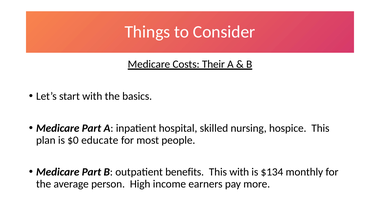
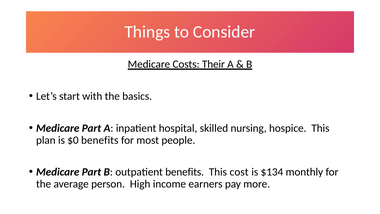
$0 educate: educate -> benefits
This with: with -> cost
